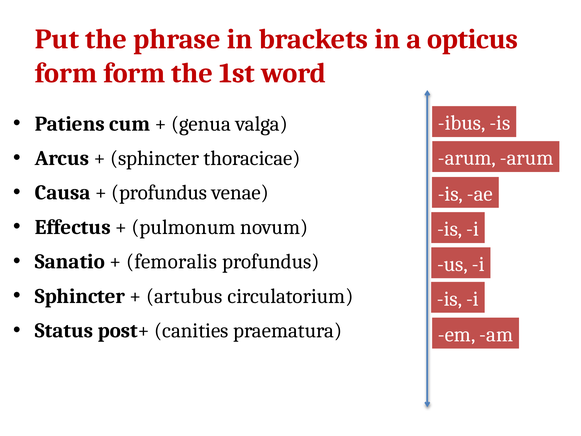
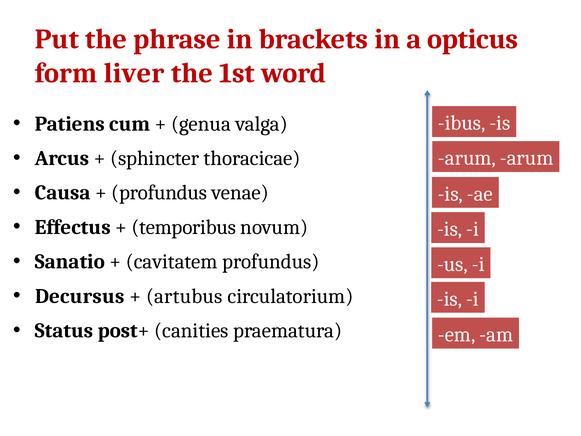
form form: form -> liver
pulmonum: pulmonum -> temporibus
femoralis: femoralis -> cavitatem
Sphincter at (80, 296): Sphincter -> Decursus
